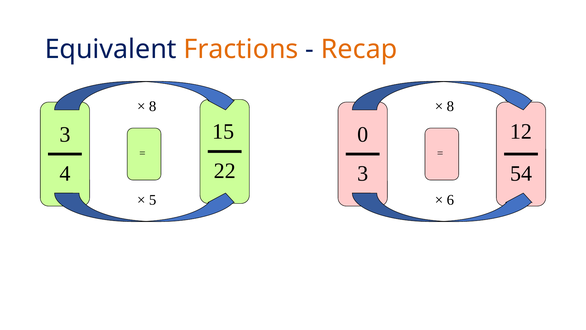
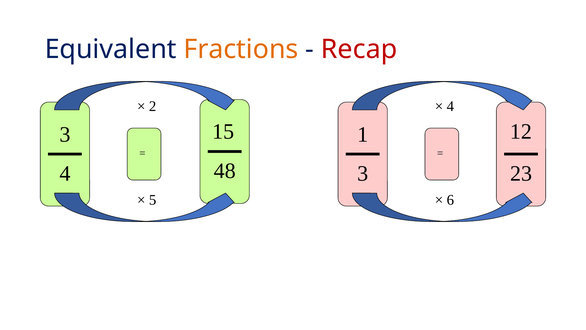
Recap colour: orange -> red
8 at (153, 106): 8 -> 2
8 at (450, 106): 8 -> 4
0: 0 -> 1
22: 22 -> 48
54: 54 -> 23
